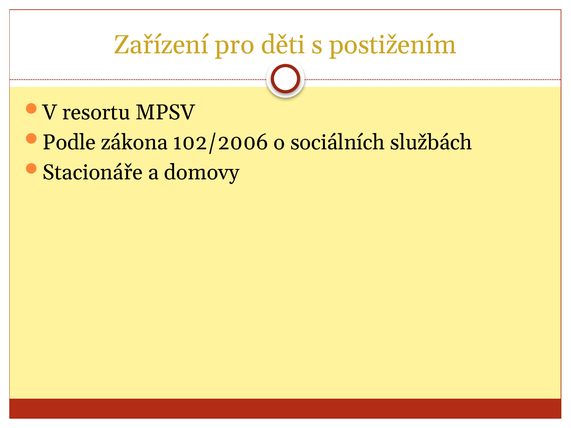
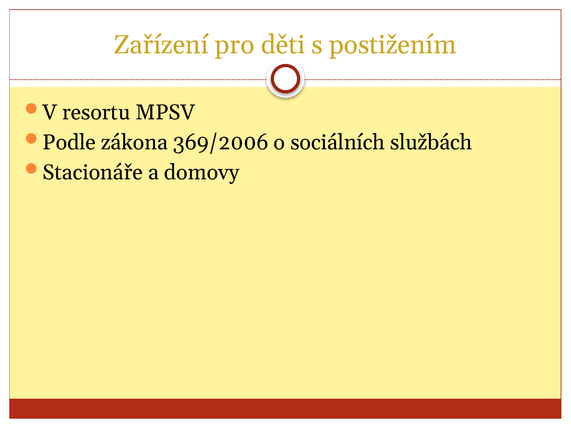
102/2006: 102/2006 -> 369/2006
